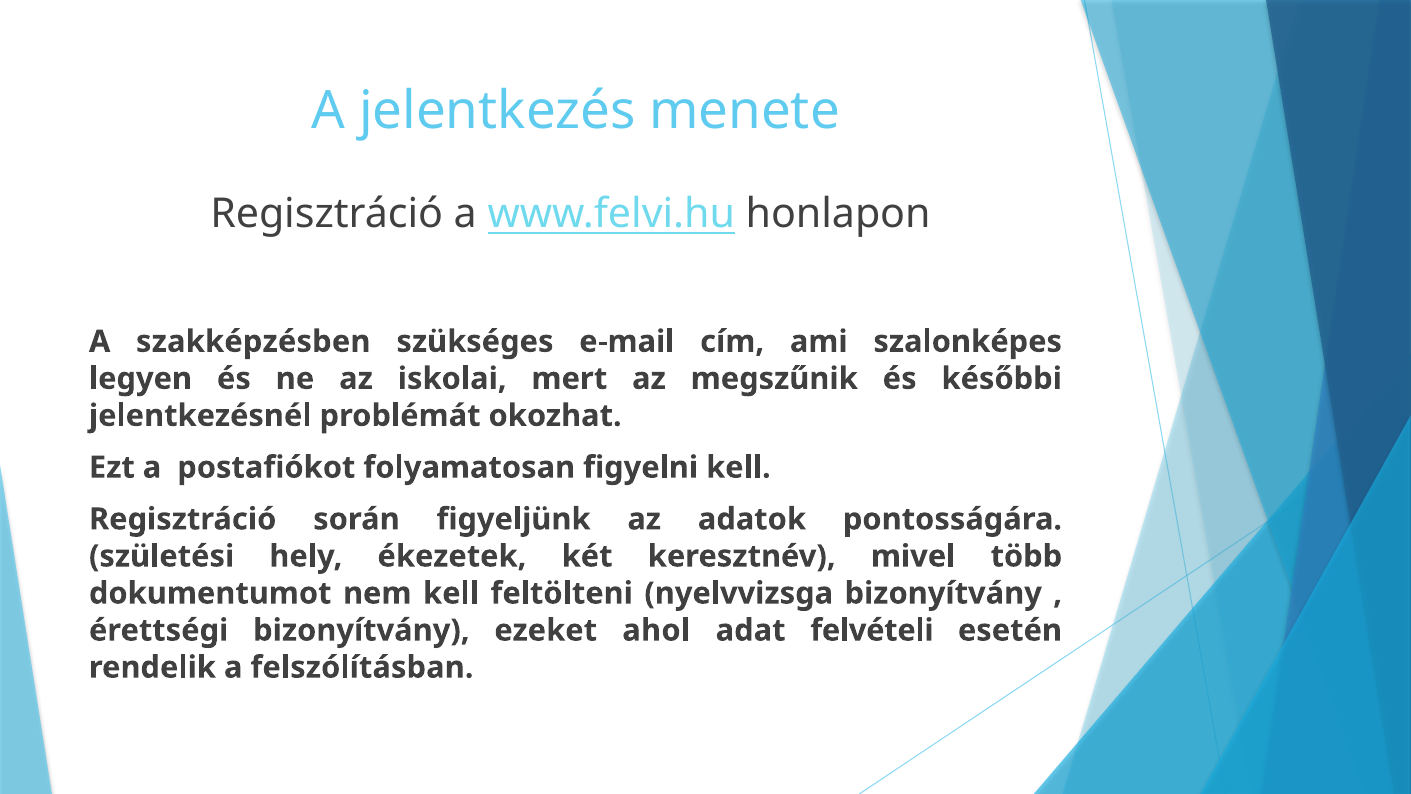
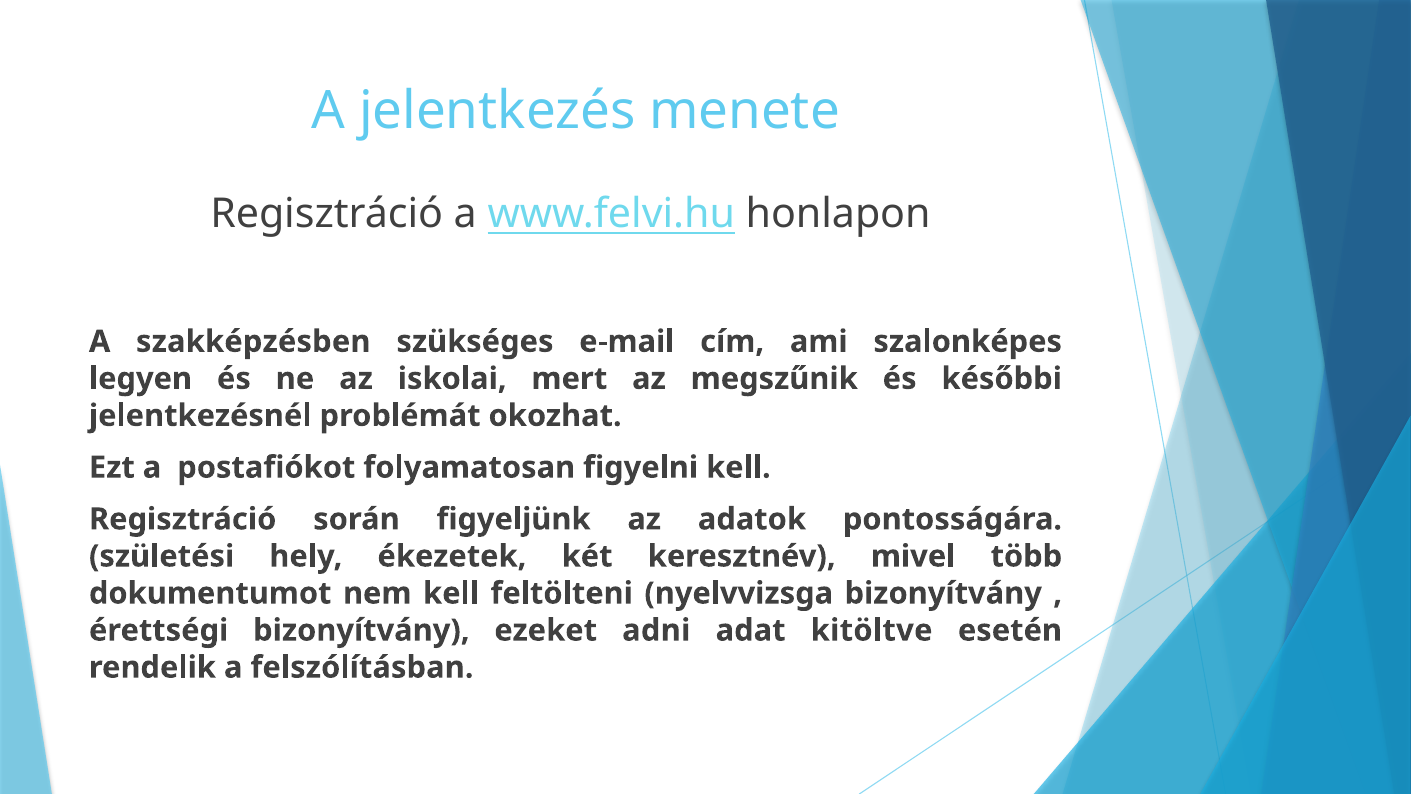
ahol: ahol -> adni
felvételi: felvételi -> kitöltve
